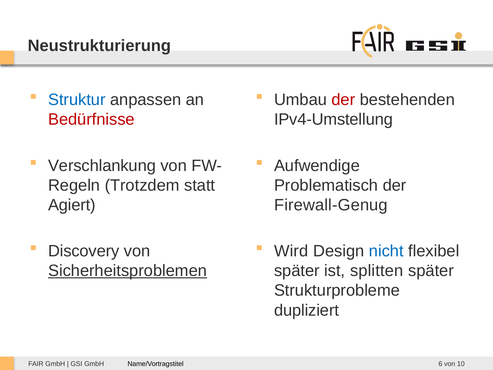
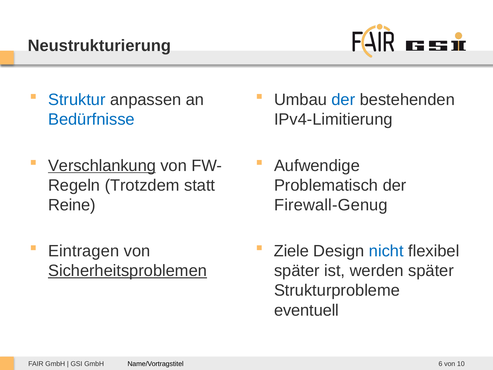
der at (343, 100) colour: red -> blue
Bedürfnisse colour: red -> blue
IPv4-Umstellung: IPv4-Umstellung -> IPv4-Limitierung
Verschlankung underline: none -> present
Agiert: Agiert -> Reine
Discovery: Discovery -> Eintragen
Wird: Wird -> Ziele
splitten: splitten -> werden
dupliziert: dupliziert -> eventuell
